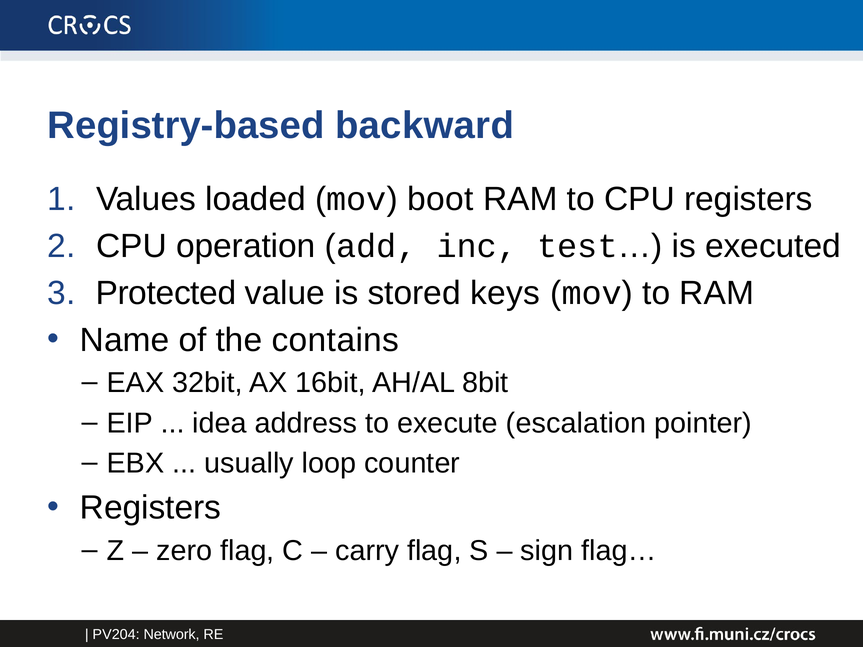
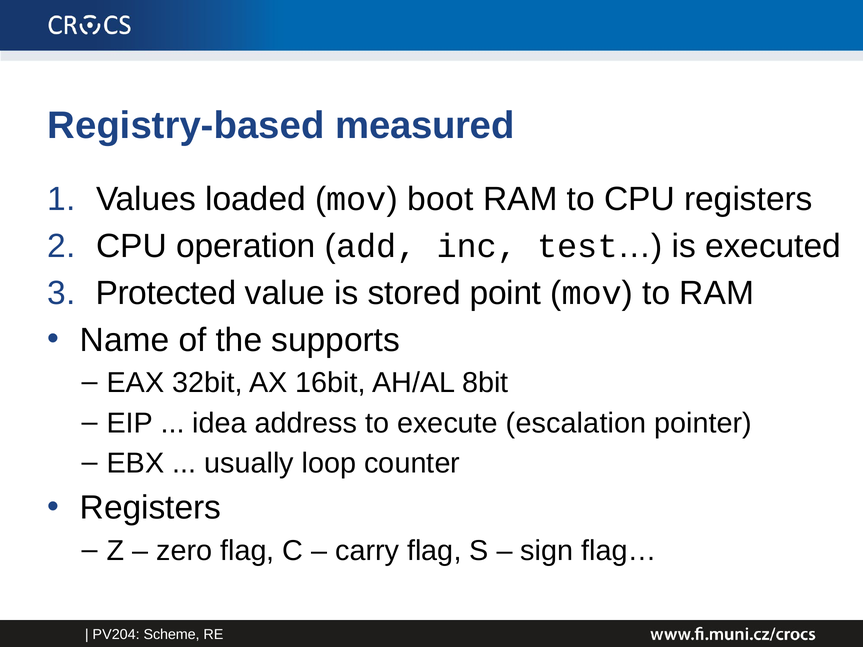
backward: backward -> measured
keys: keys -> point
contains: contains -> supports
Network: Network -> Scheme
